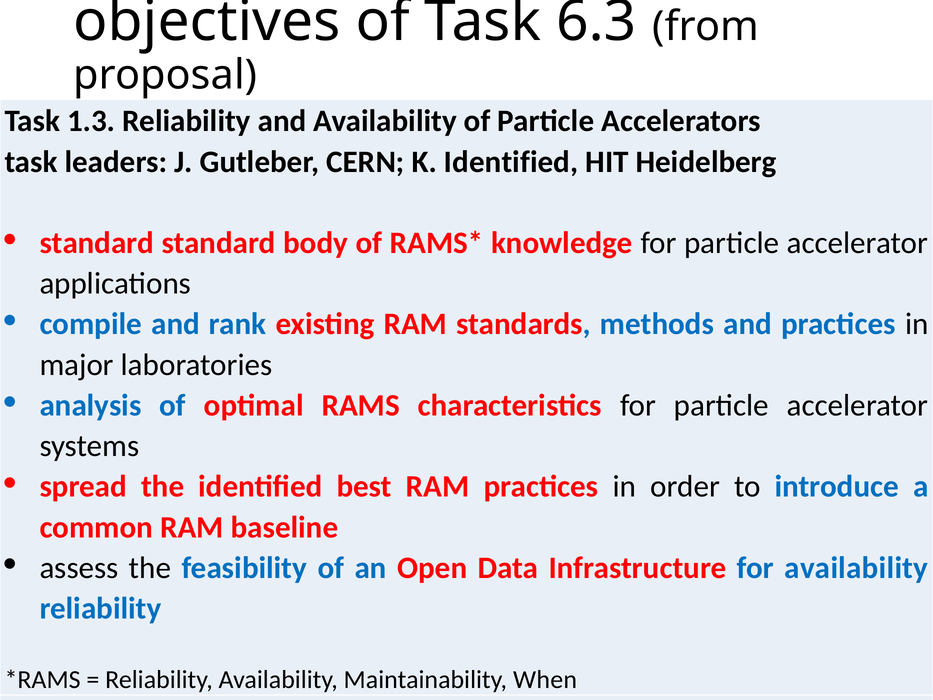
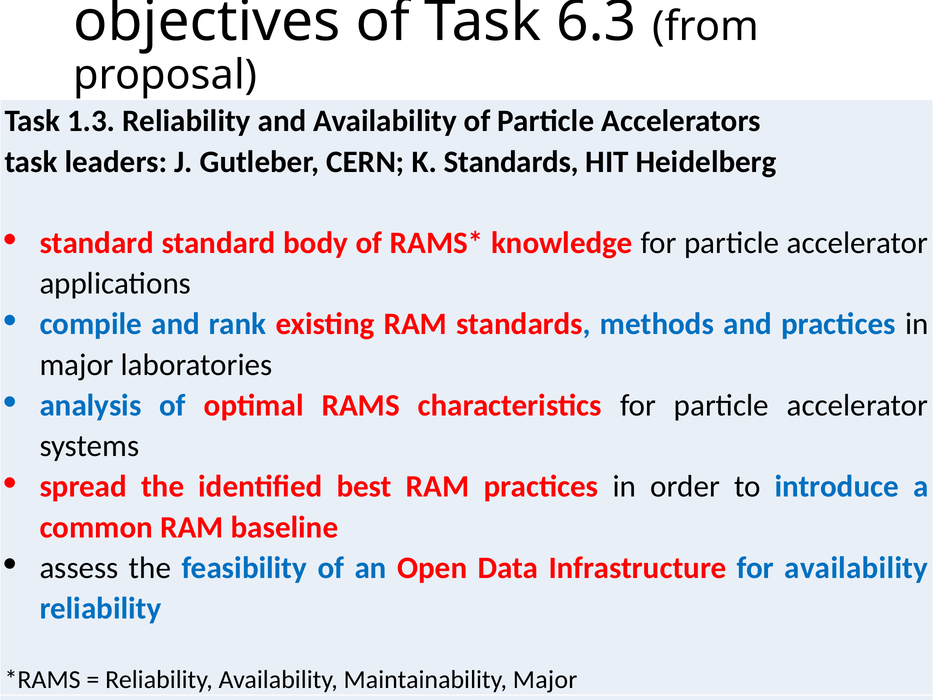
K Identified: Identified -> Standards
Maintainability When: When -> Major
